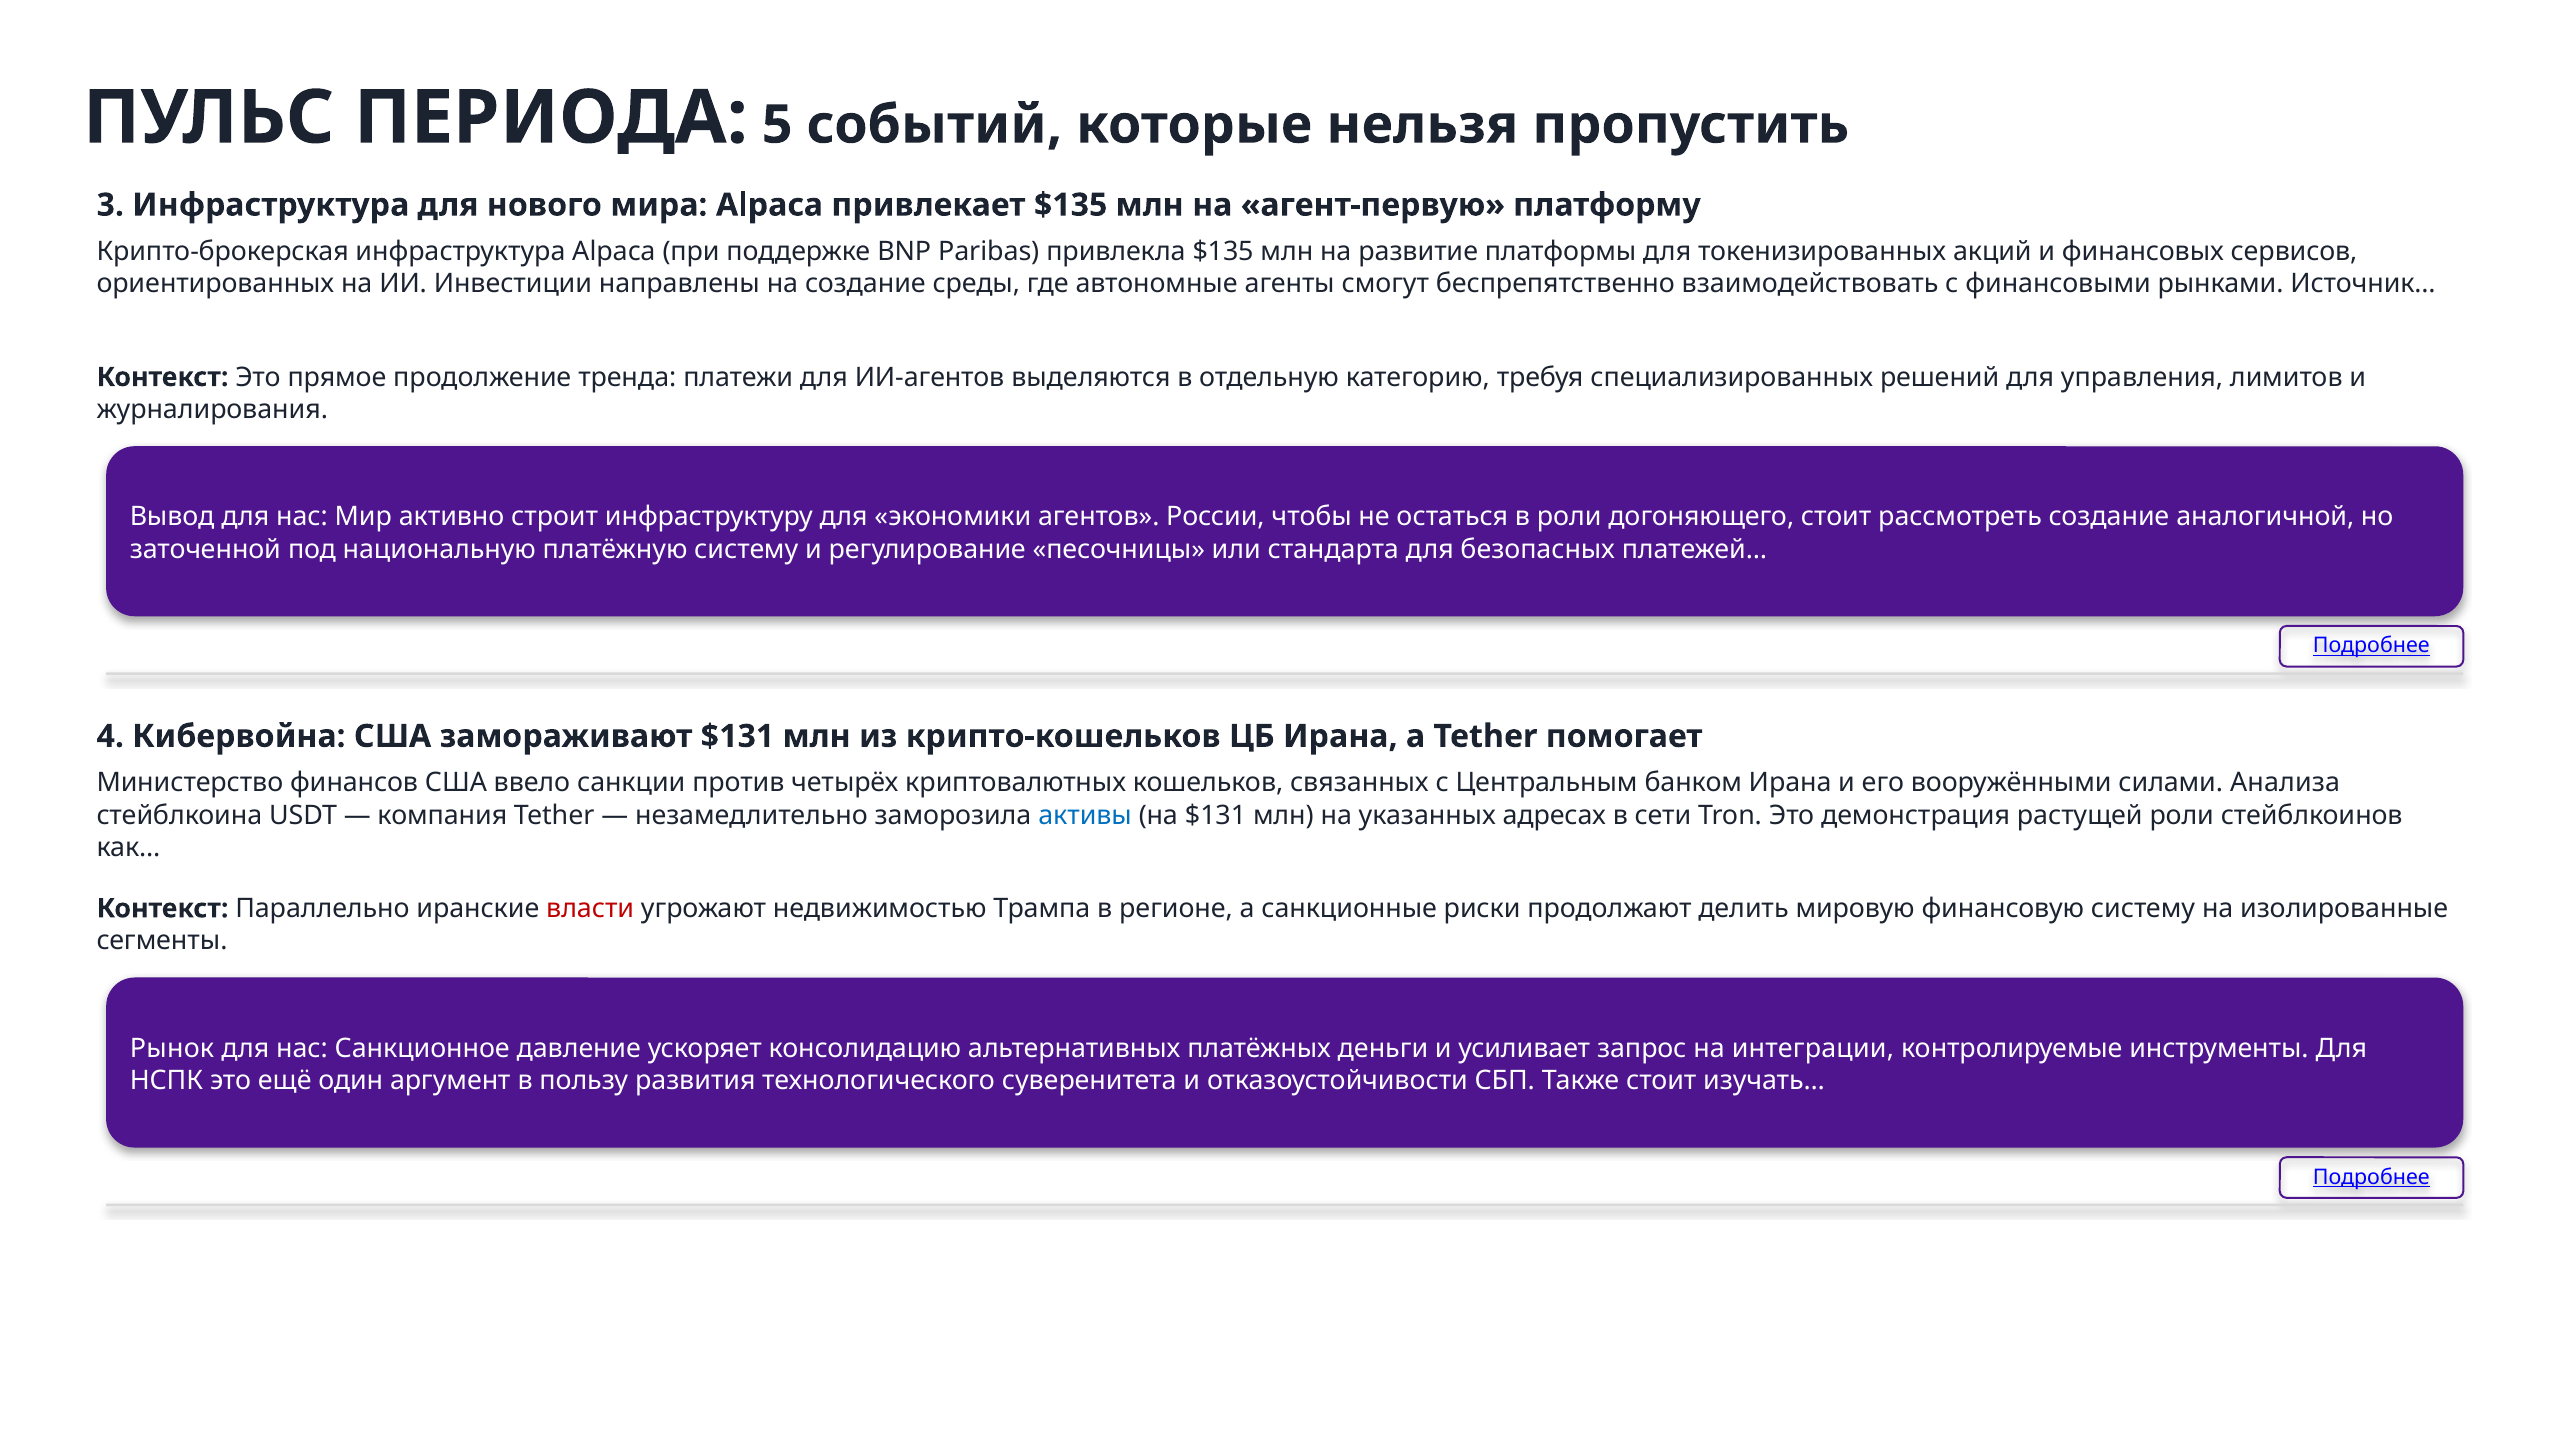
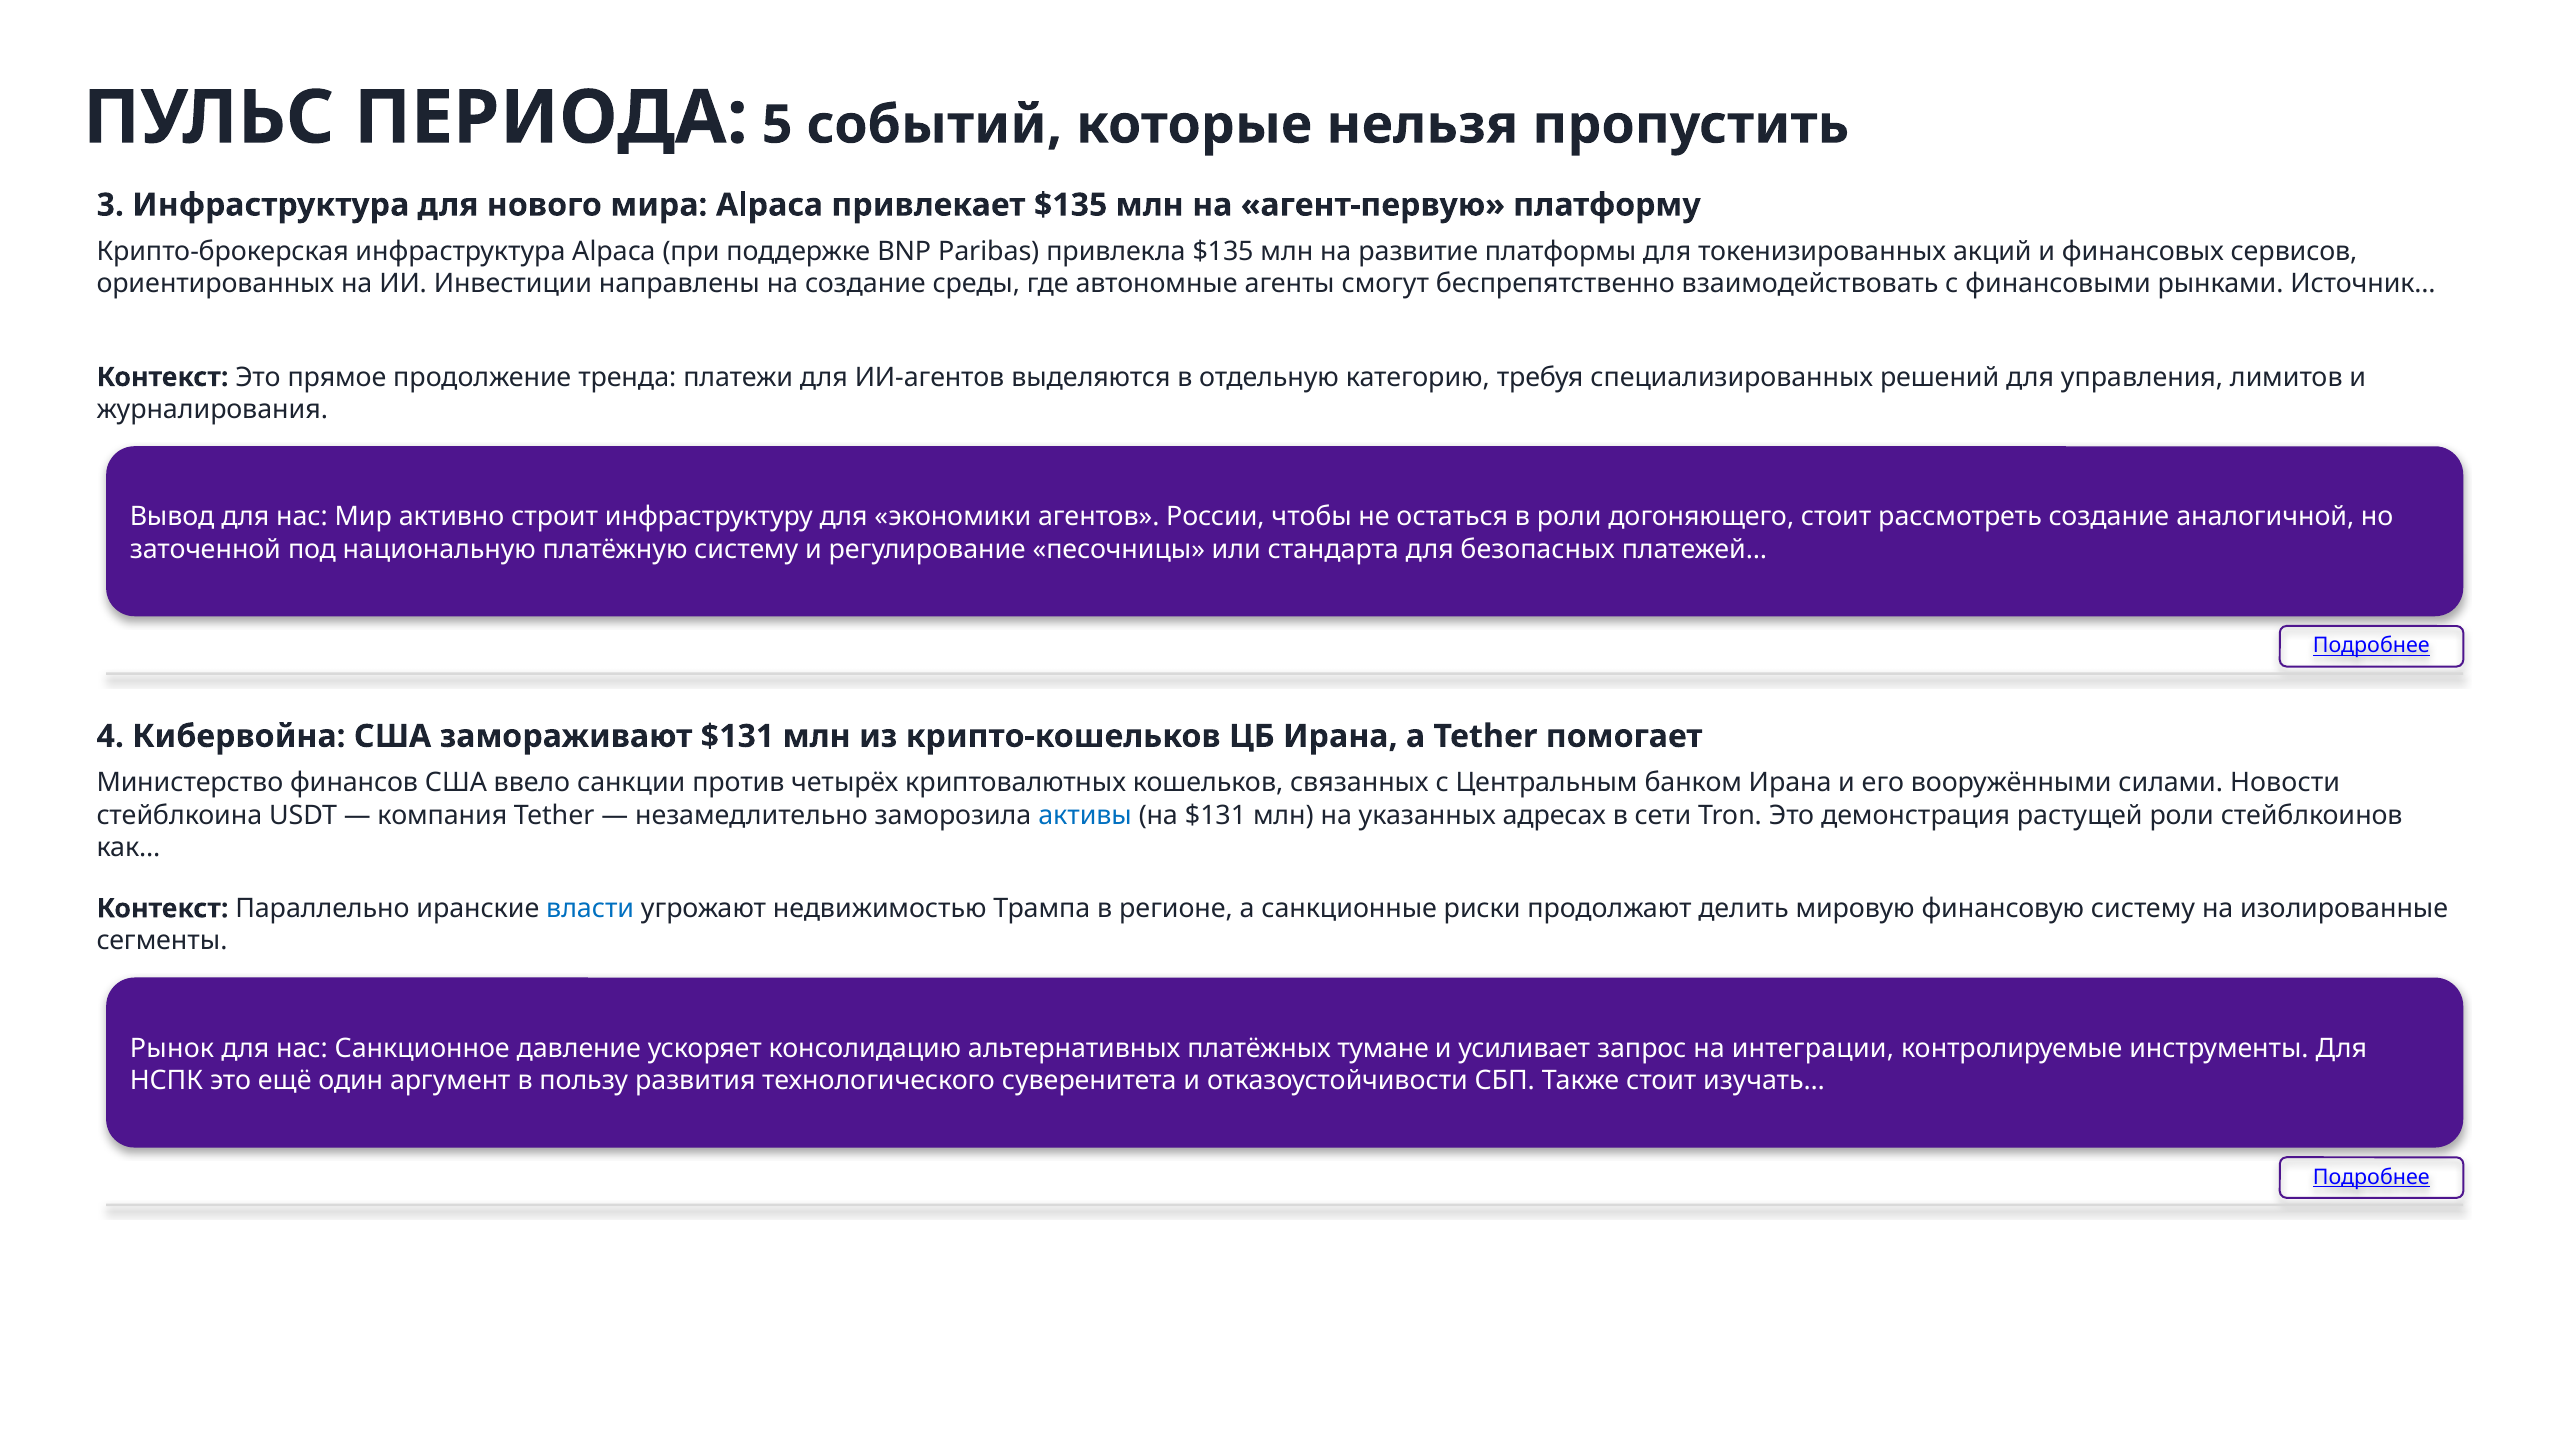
Анализа: Анализа -> Новости
власти colour: red -> blue
деньги: деньги -> тумане
